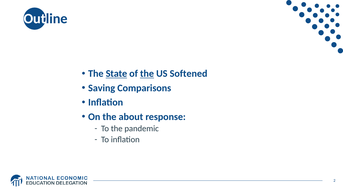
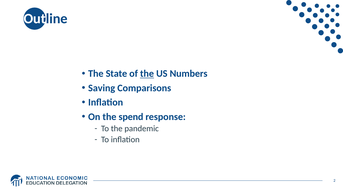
State underline: present -> none
Softened: Softened -> Numbers
about: about -> spend
